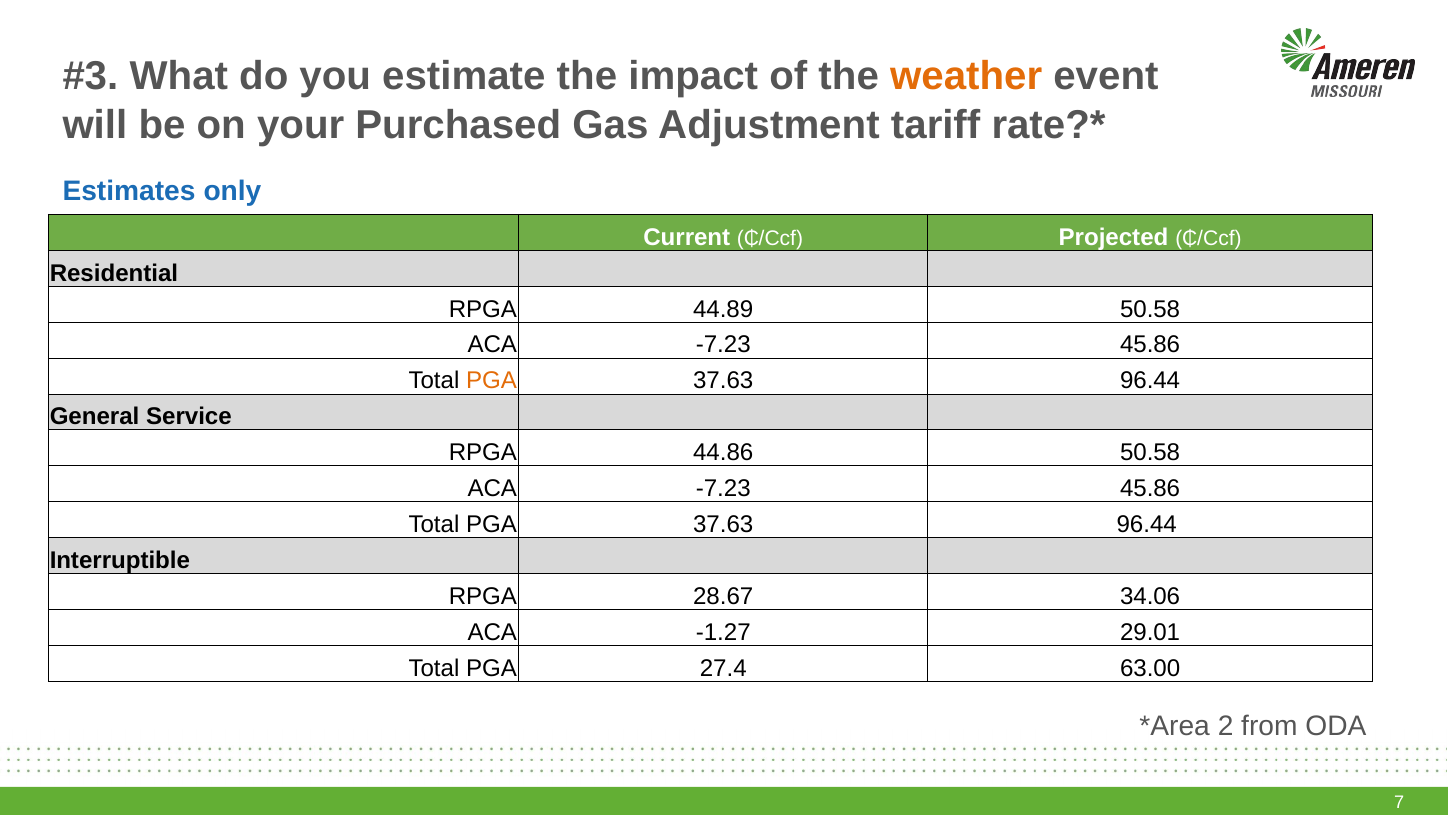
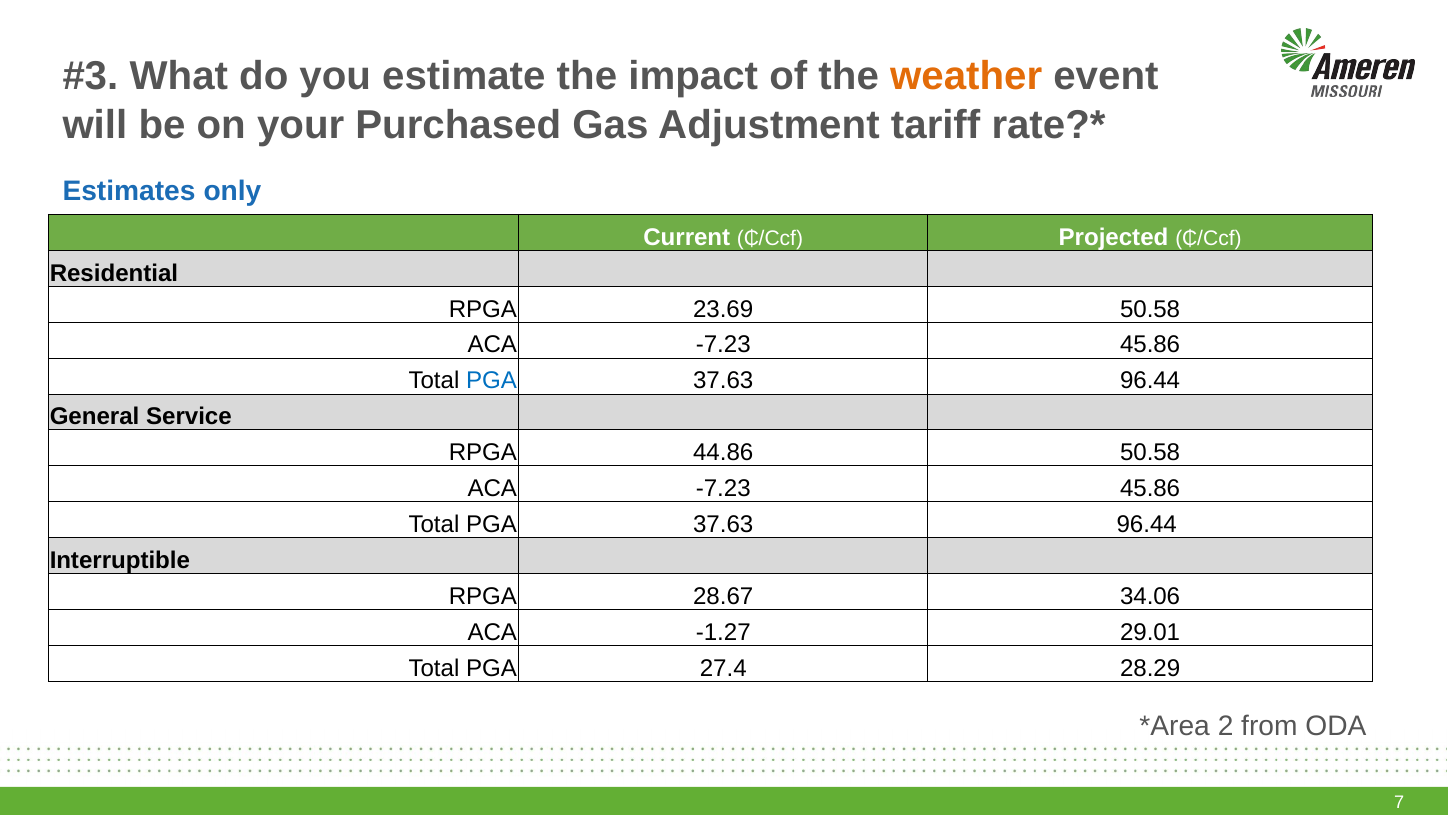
44.89: 44.89 -> 23.69
PGA at (492, 381) colour: orange -> blue
63.00: 63.00 -> 28.29
